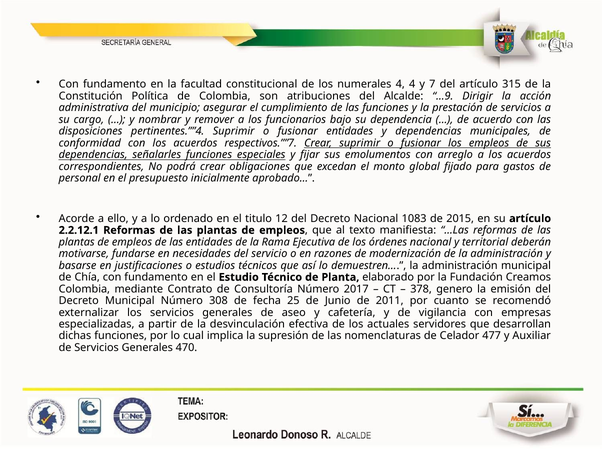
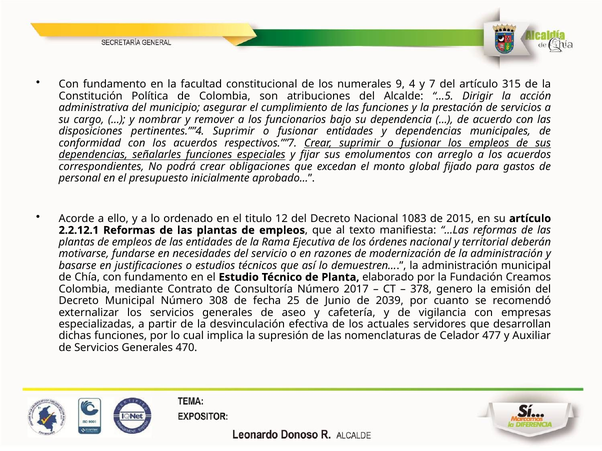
numerales 4: 4 -> 9
…9: …9 -> …5
2011: 2011 -> 2039
